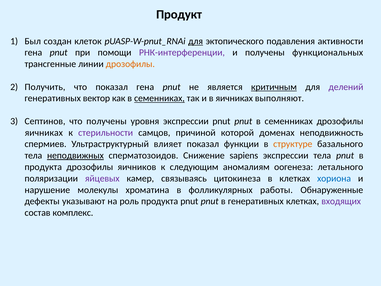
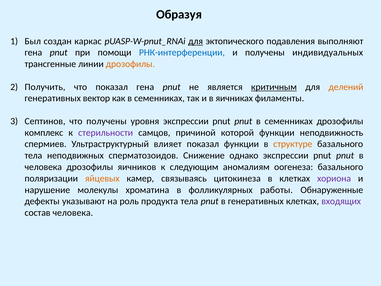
Продукт: Продукт -> Образуя
клеток: клеток -> каркас
активности: активности -> выполняют
РНК-интерференции colour: purple -> blue
функциональных: функциональных -> индивидуальных
делений colour: purple -> orange
семенниках at (159, 98) underline: present -> none
выполняют: выполняют -> филаменты
яичниках at (44, 133): яичниках -> комплекс
которой доменах: доменах -> функции
неподвижных underline: present -> none
sapiens: sapiens -> однако
тела at (322, 155): тела -> pnut
продукта at (43, 167): продукта -> человека
оогенеза летального: летального -> базального
яйцевых colour: purple -> orange
хориона colour: blue -> purple
продукта pnut: pnut -> тела
состав комплекс: комплекс -> человека
